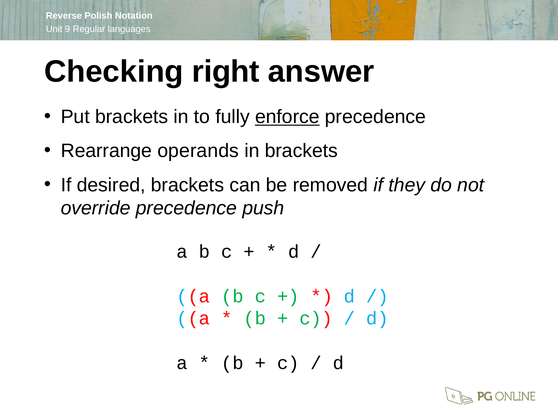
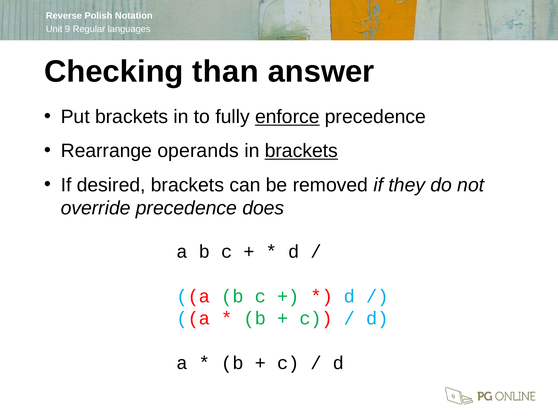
right: right -> than
brackets at (301, 151) underline: none -> present
push: push -> does
